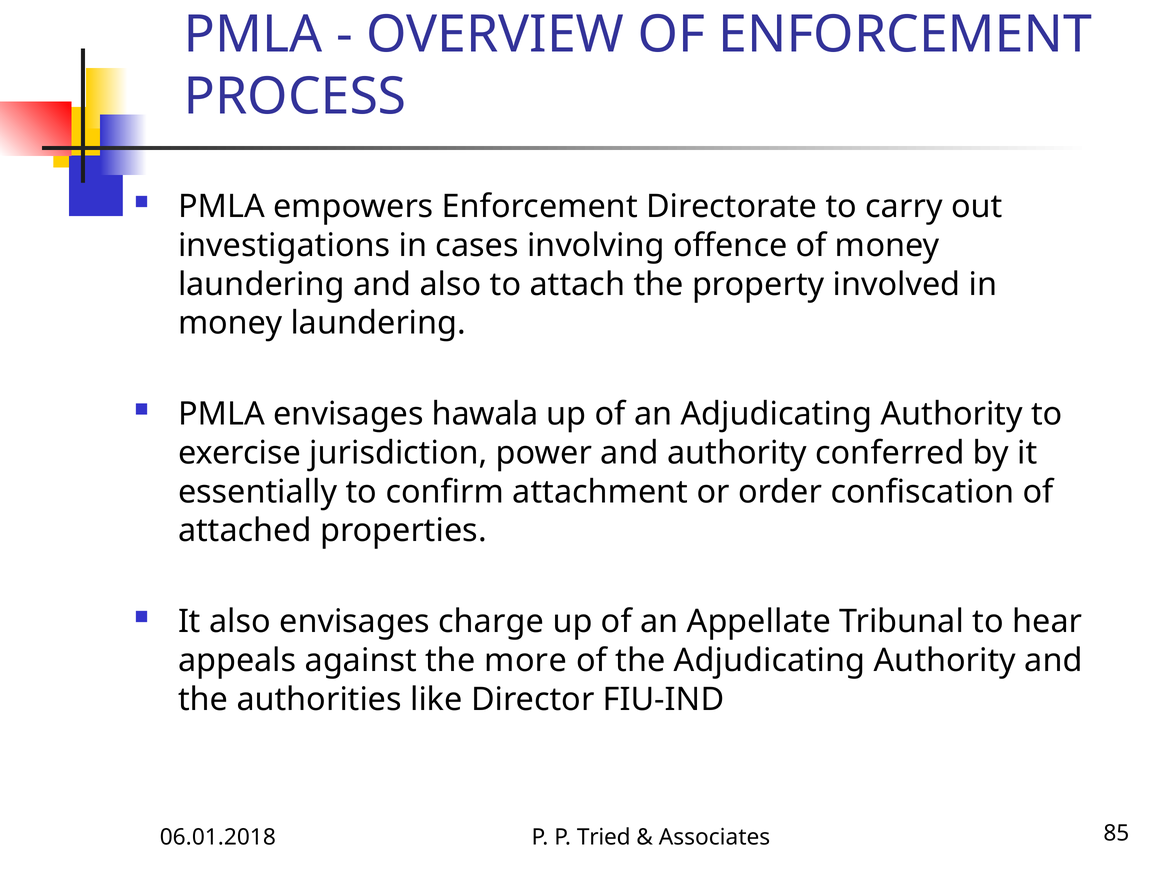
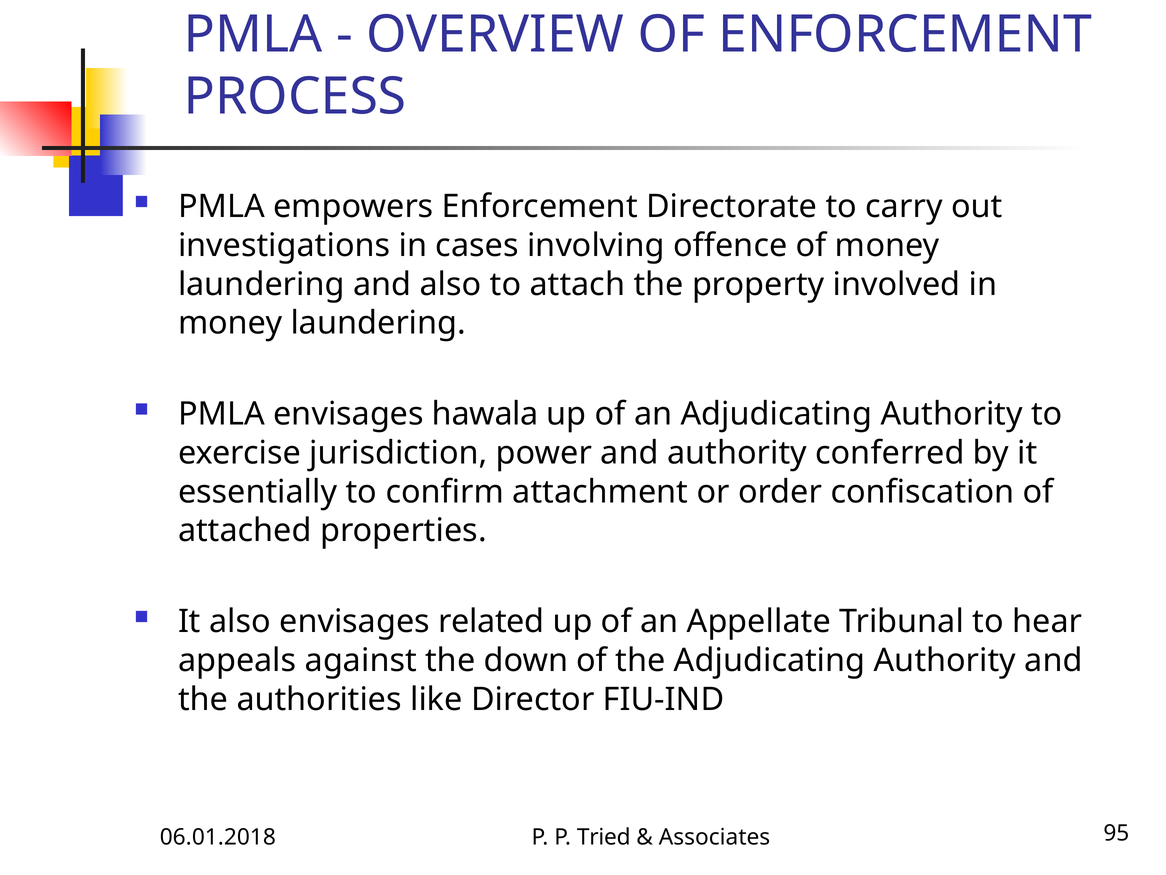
charge: charge -> related
more: more -> down
85: 85 -> 95
